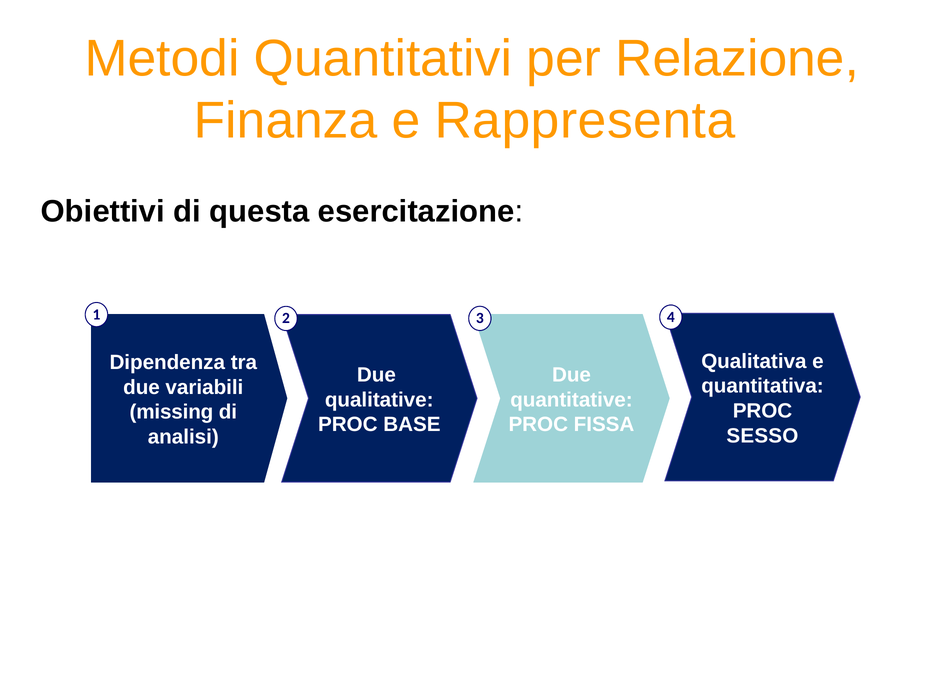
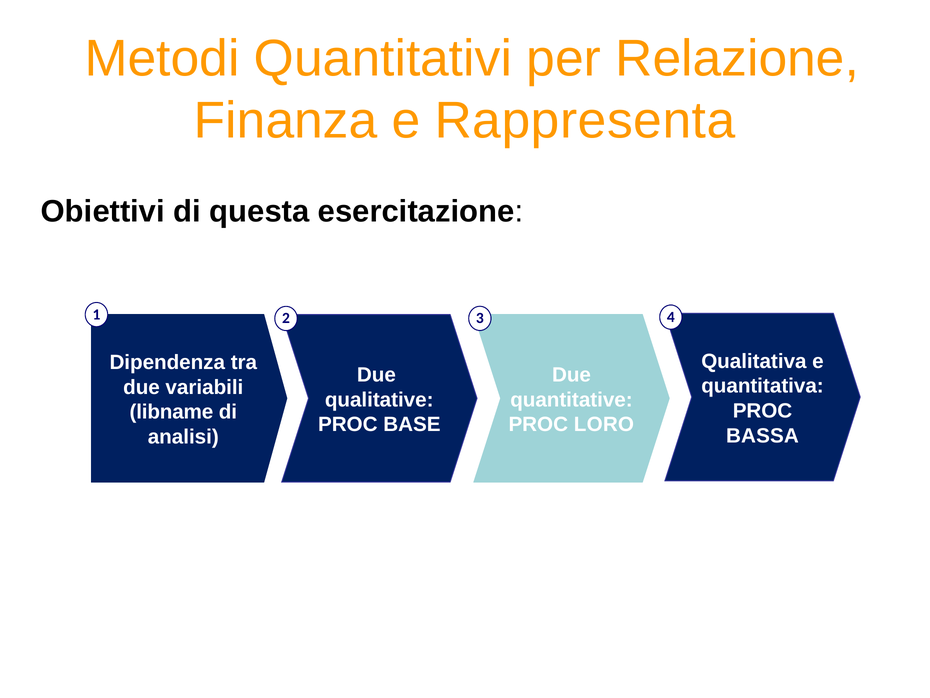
missing: missing -> libname
FISSA: FISSA -> LORO
SESSO: SESSO -> BASSA
